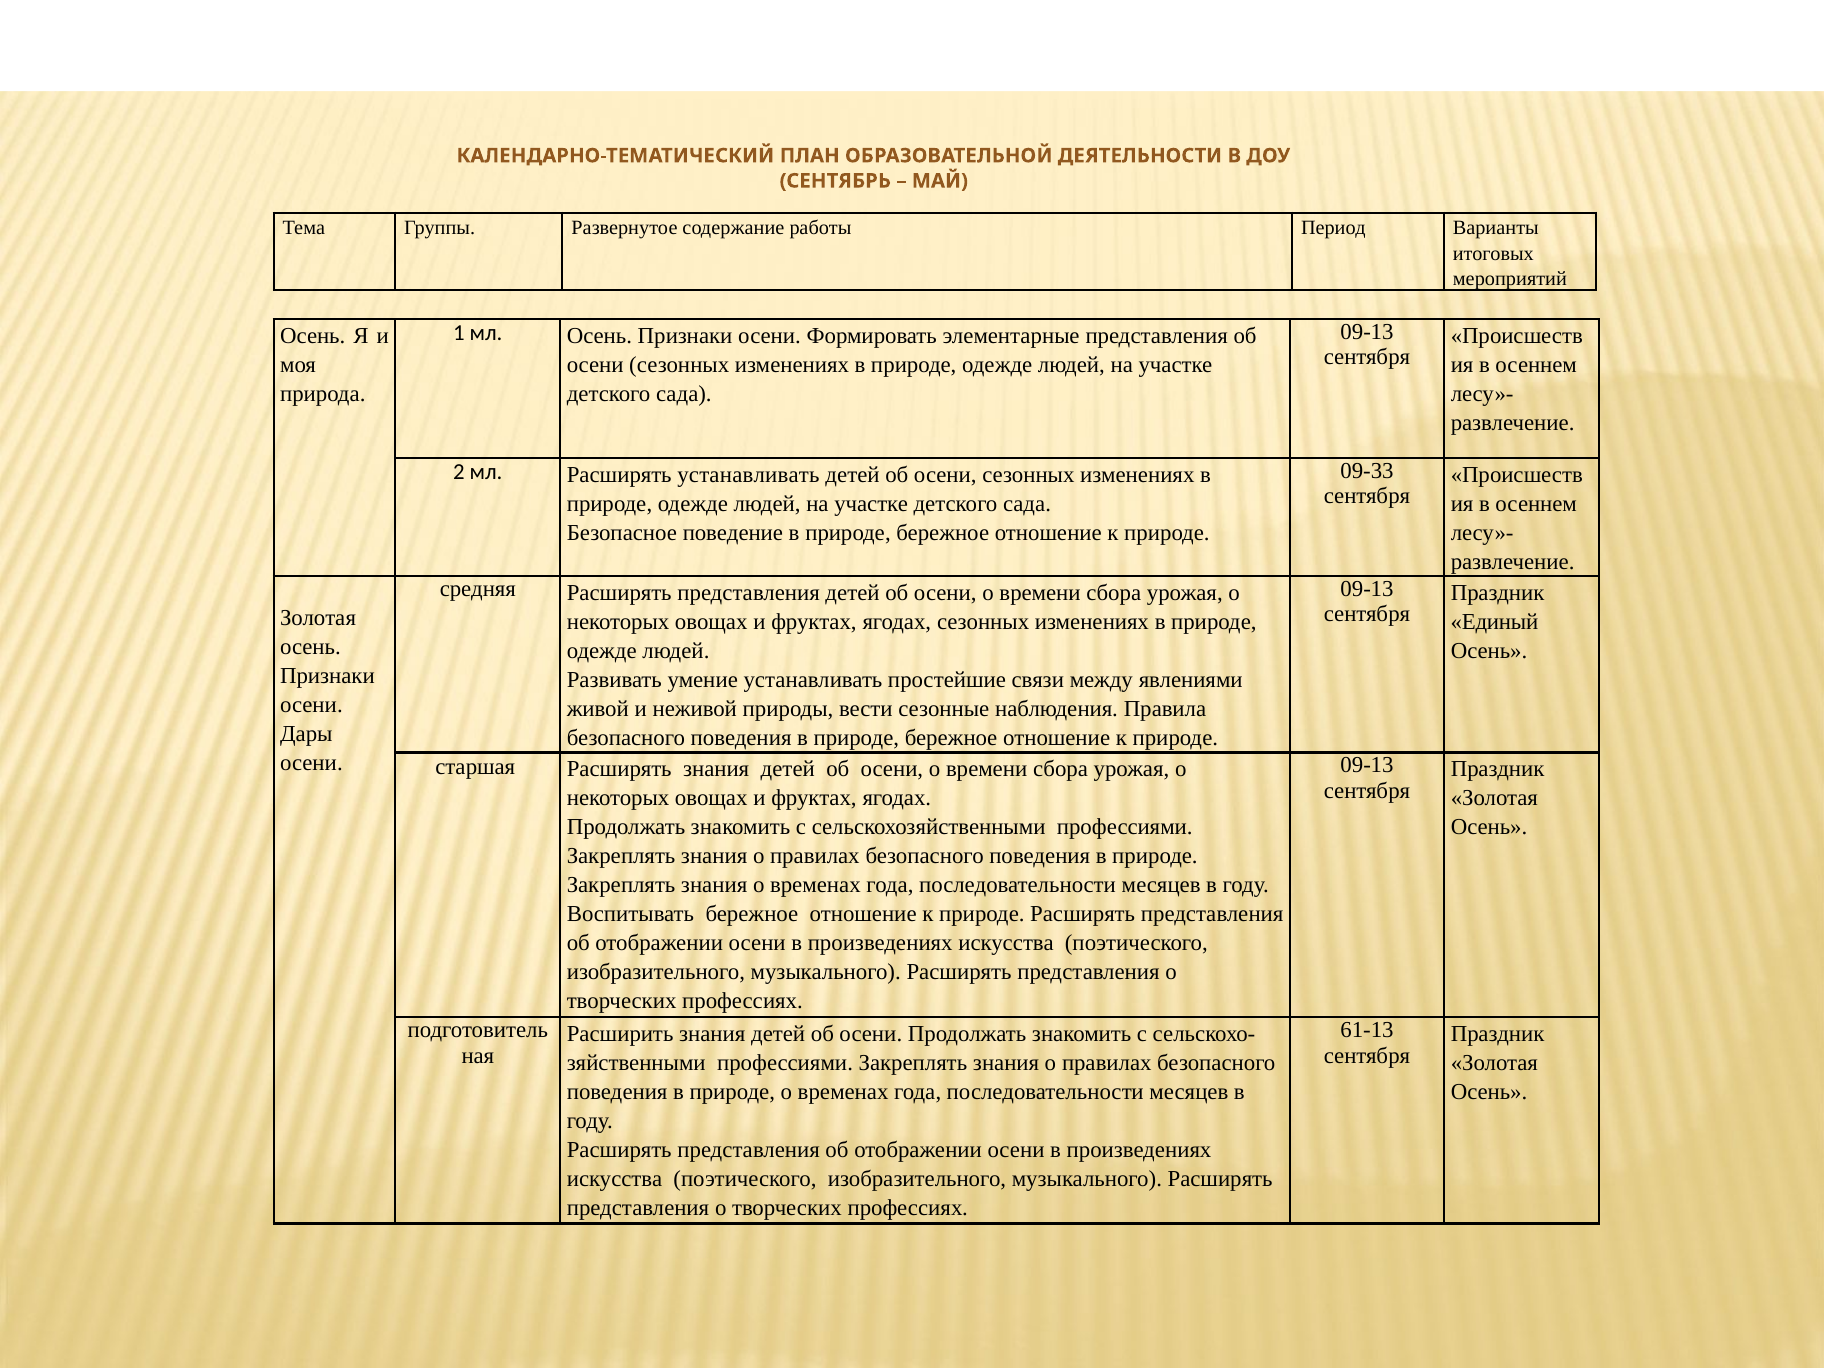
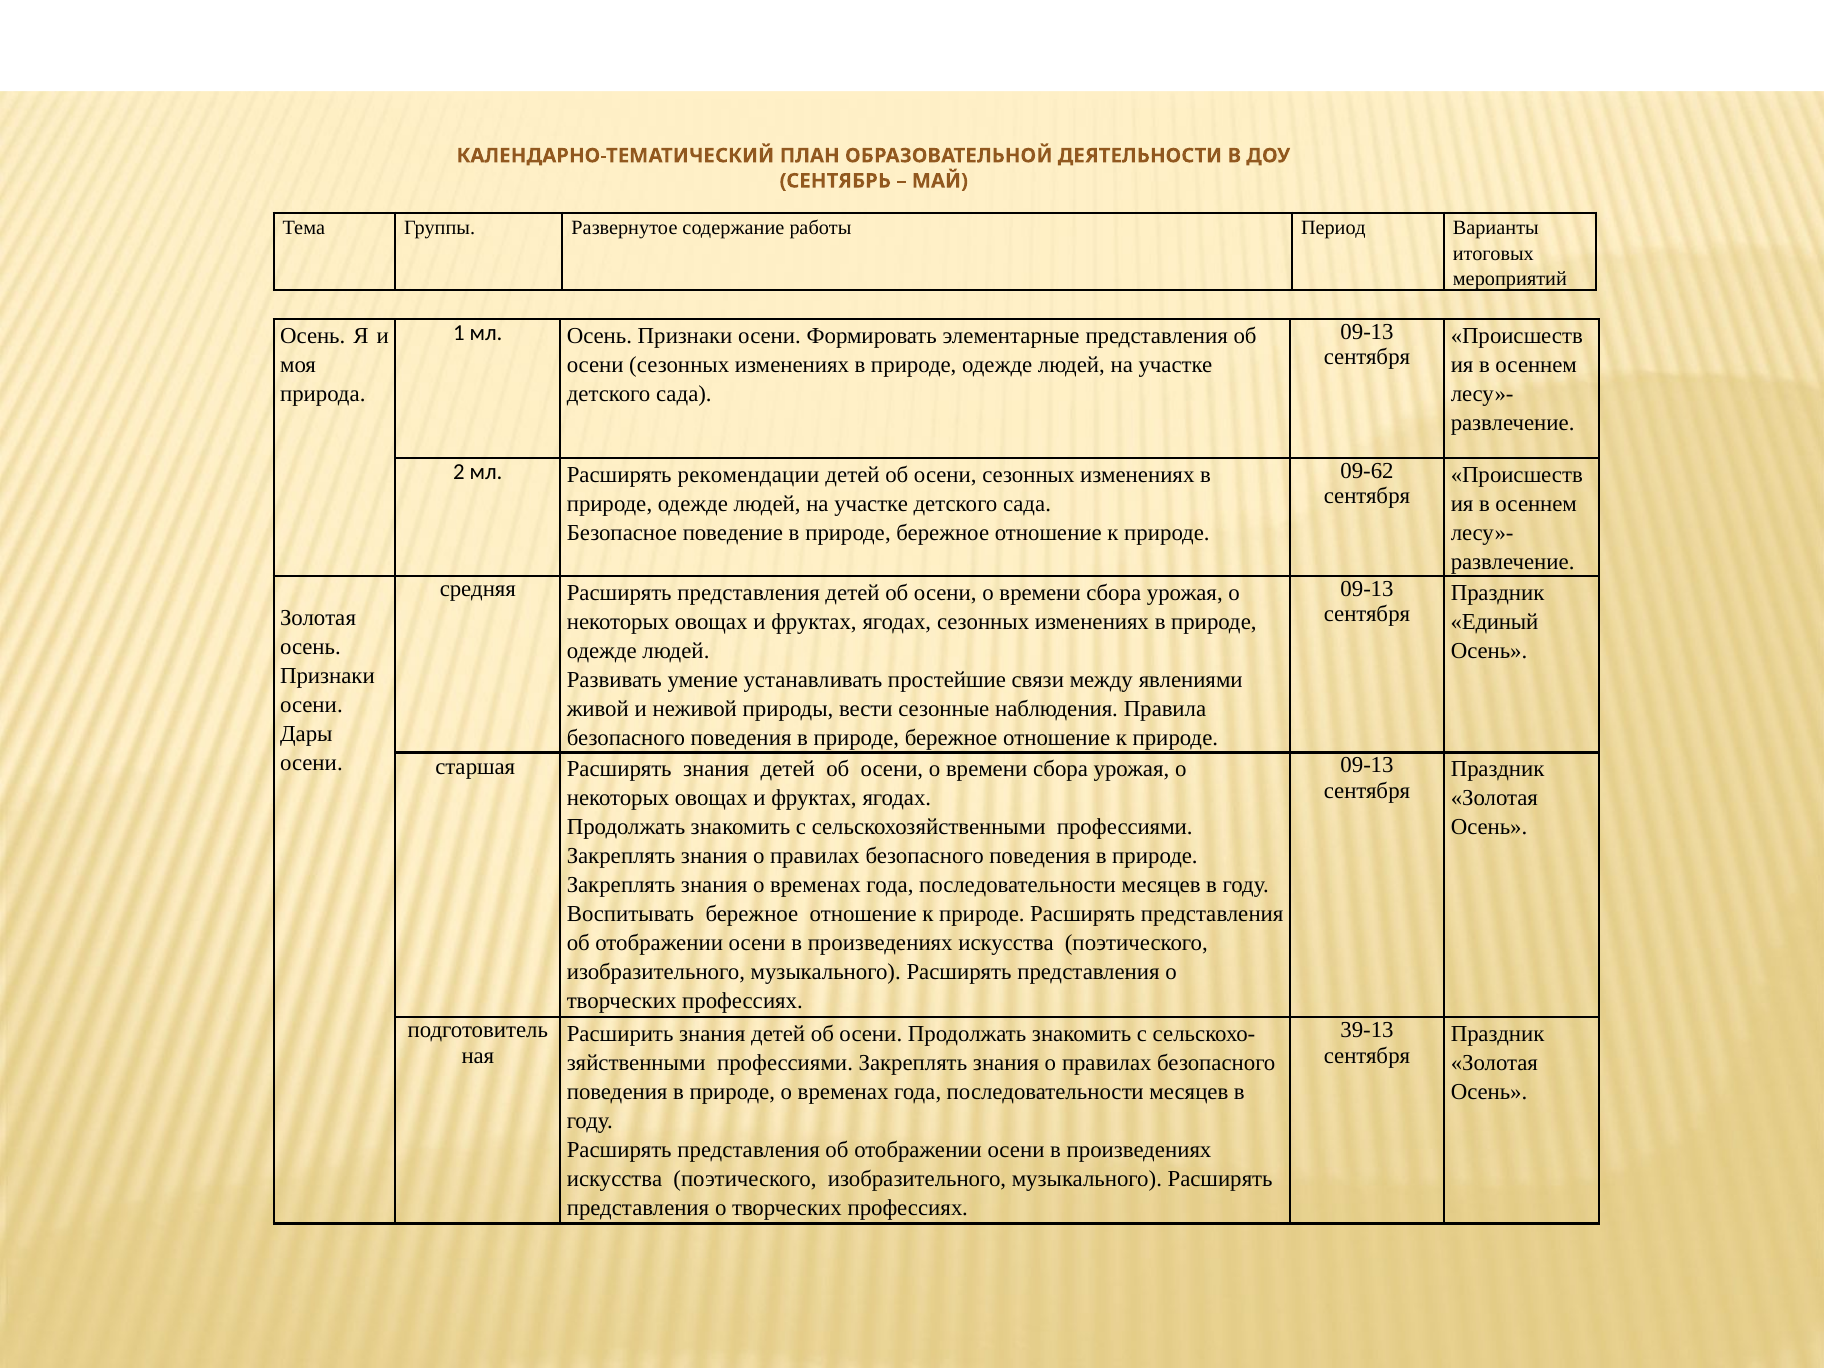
09-33: 09-33 -> 09-62
Расширять устанавливать: устанавливать -> рекомендации
61-13: 61-13 -> 39-13
